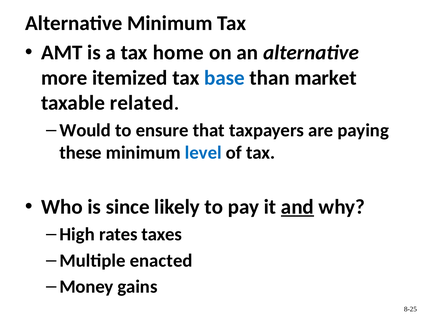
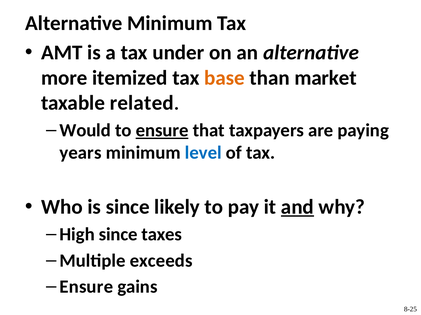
home: home -> under
base colour: blue -> orange
ensure at (162, 131) underline: none -> present
these: these -> years
High rates: rates -> since
enacted: enacted -> exceeds
Money at (86, 287): Money -> Ensure
